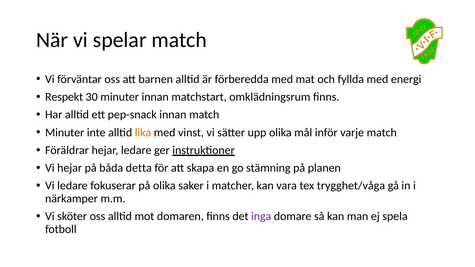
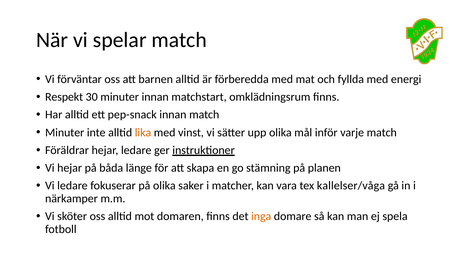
detta: detta -> länge
trygghet/våga: trygghet/våga -> kallelser/våga
inga colour: purple -> orange
